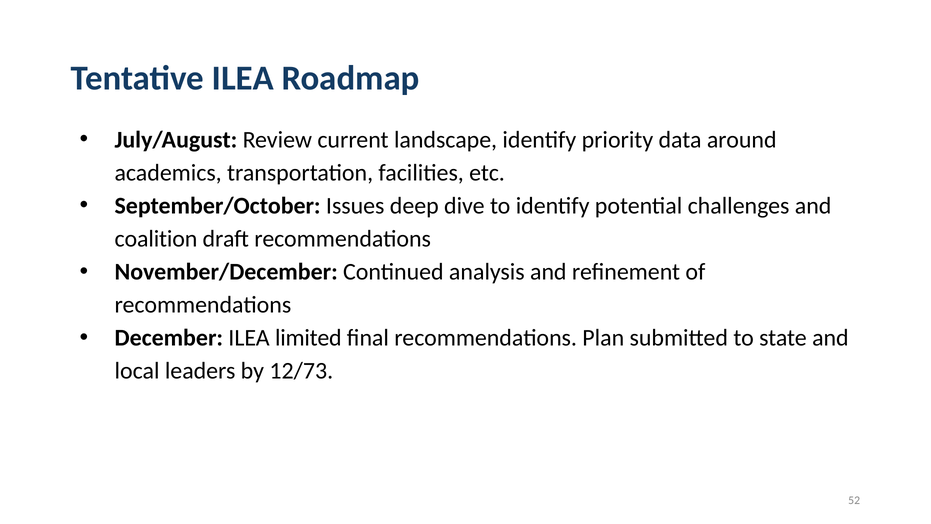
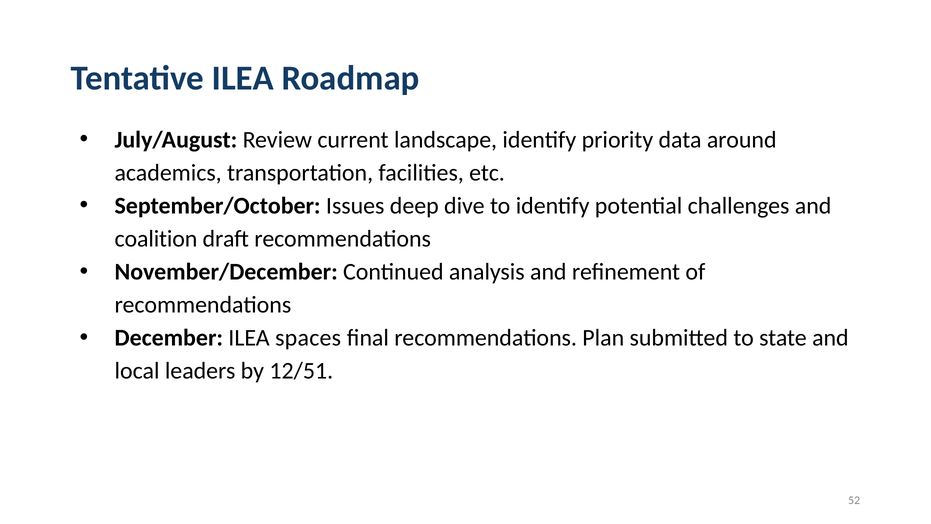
limited: limited -> spaces
12/73: 12/73 -> 12/51
